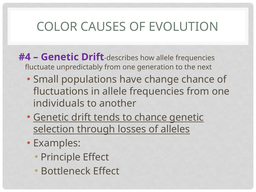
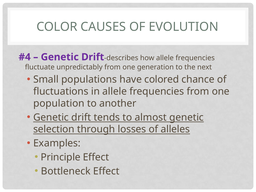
change: change -> colored
individuals: individuals -> population
to chance: chance -> almost
